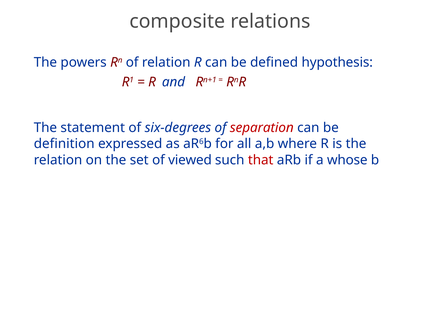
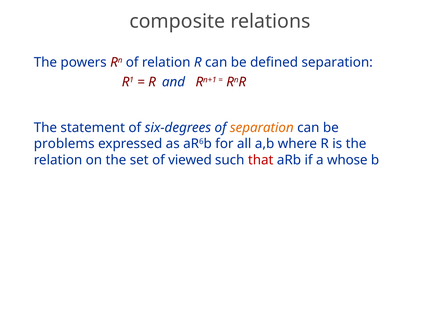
defined hypothesis: hypothesis -> separation
separation at (262, 128) colour: red -> orange
definition: definition -> problems
